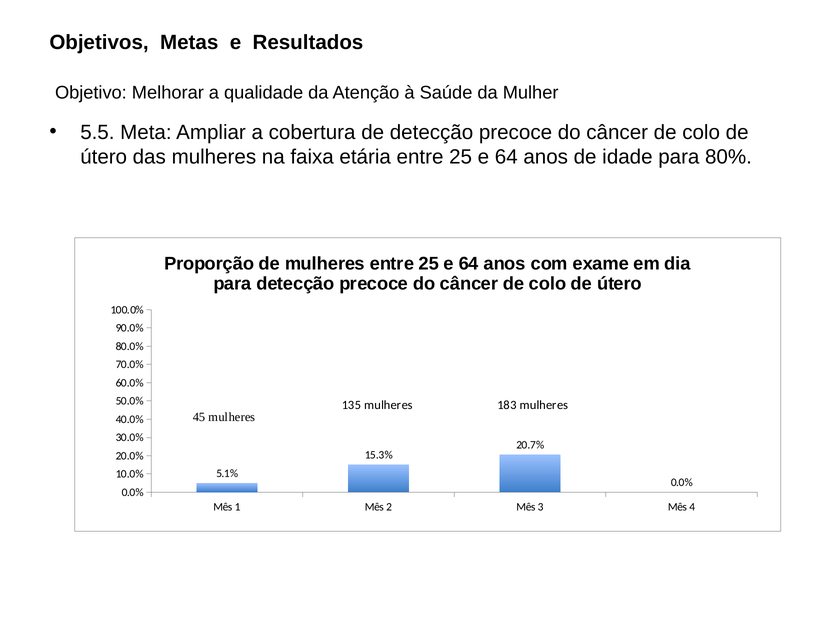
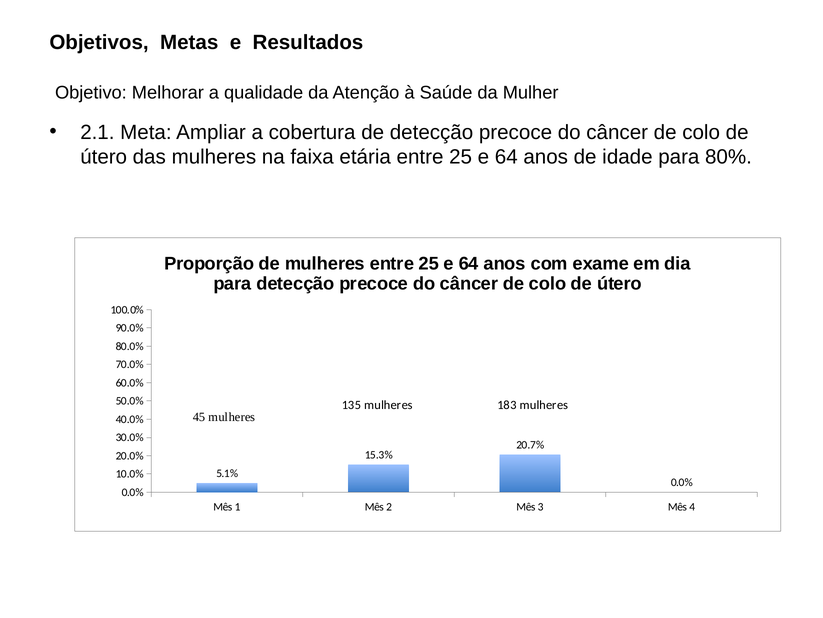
5.5: 5.5 -> 2.1
